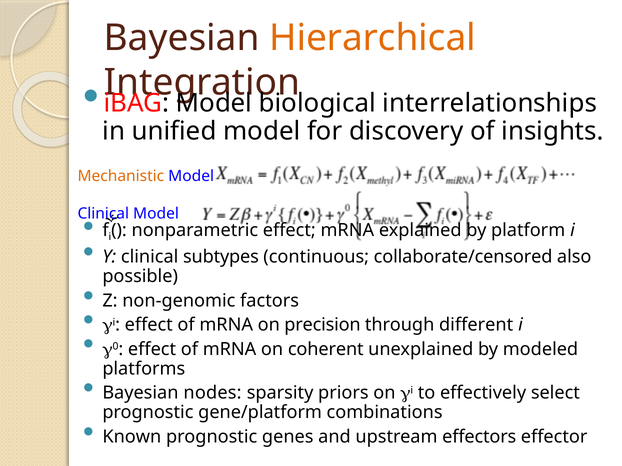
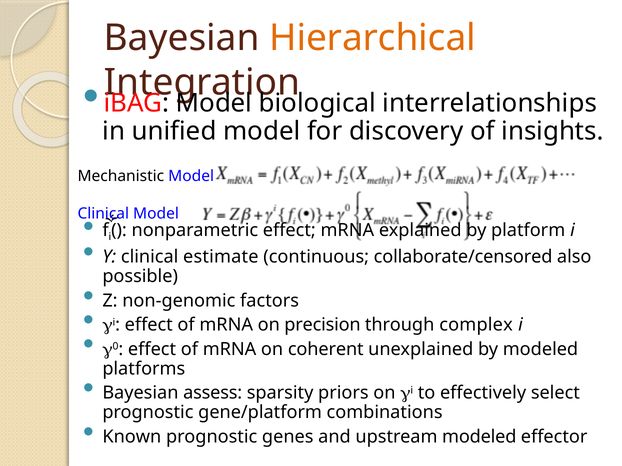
Mechanistic colour: orange -> black
subtypes: subtypes -> estimate
different: different -> complex
nodes: nodes -> assess
upstream effectors: effectors -> modeled
